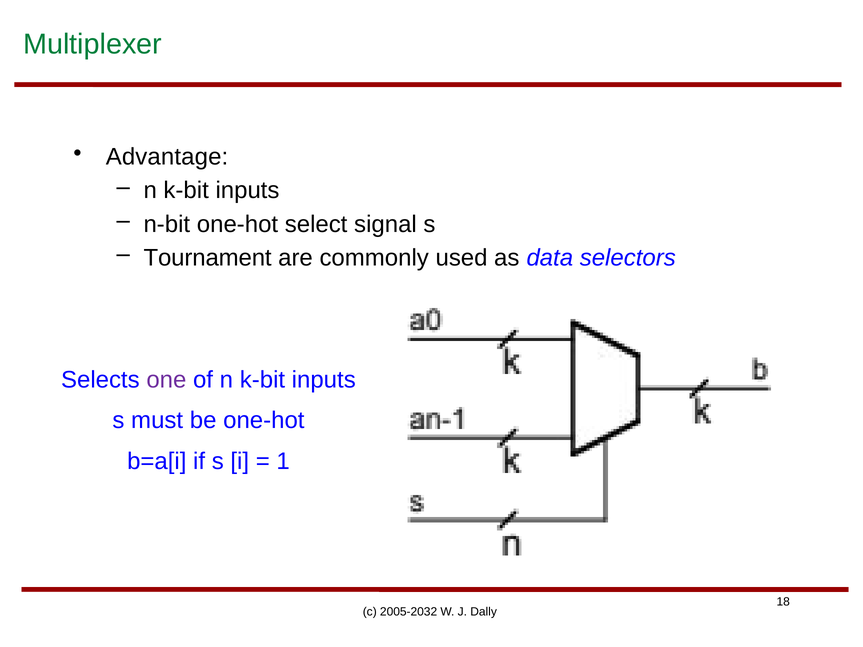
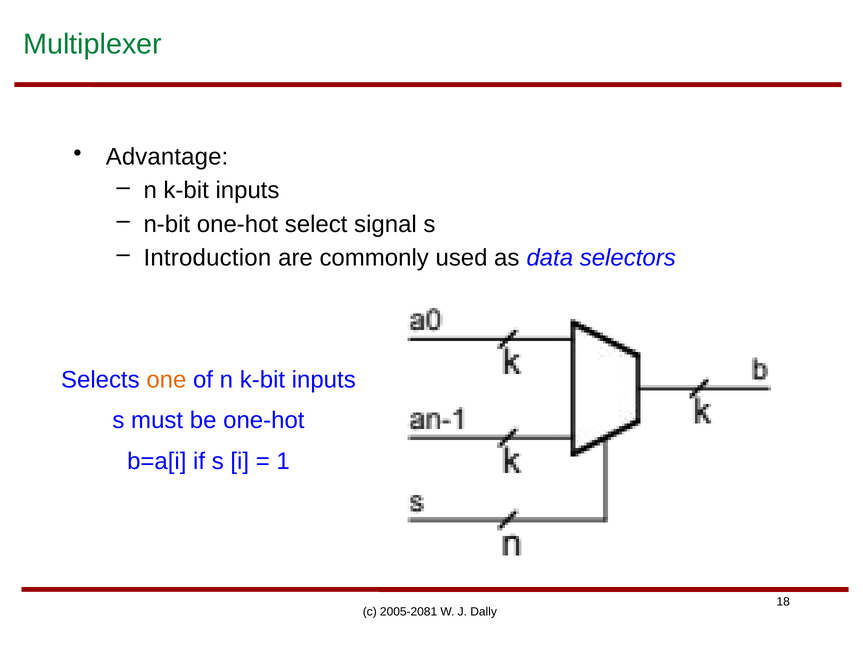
Tournament: Tournament -> Introduction
one colour: purple -> orange
2005-2032: 2005-2032 -> 2005-2081
